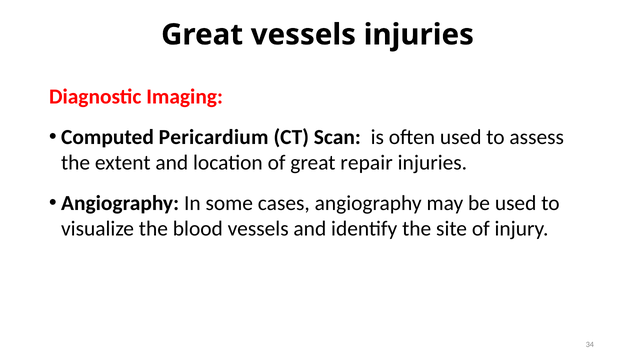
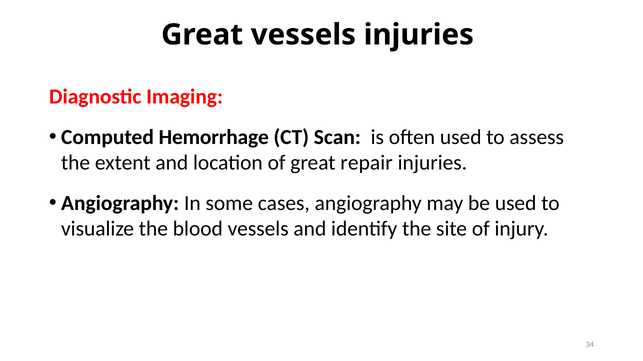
Pericardium: Pericardium -> Hemorrhage
